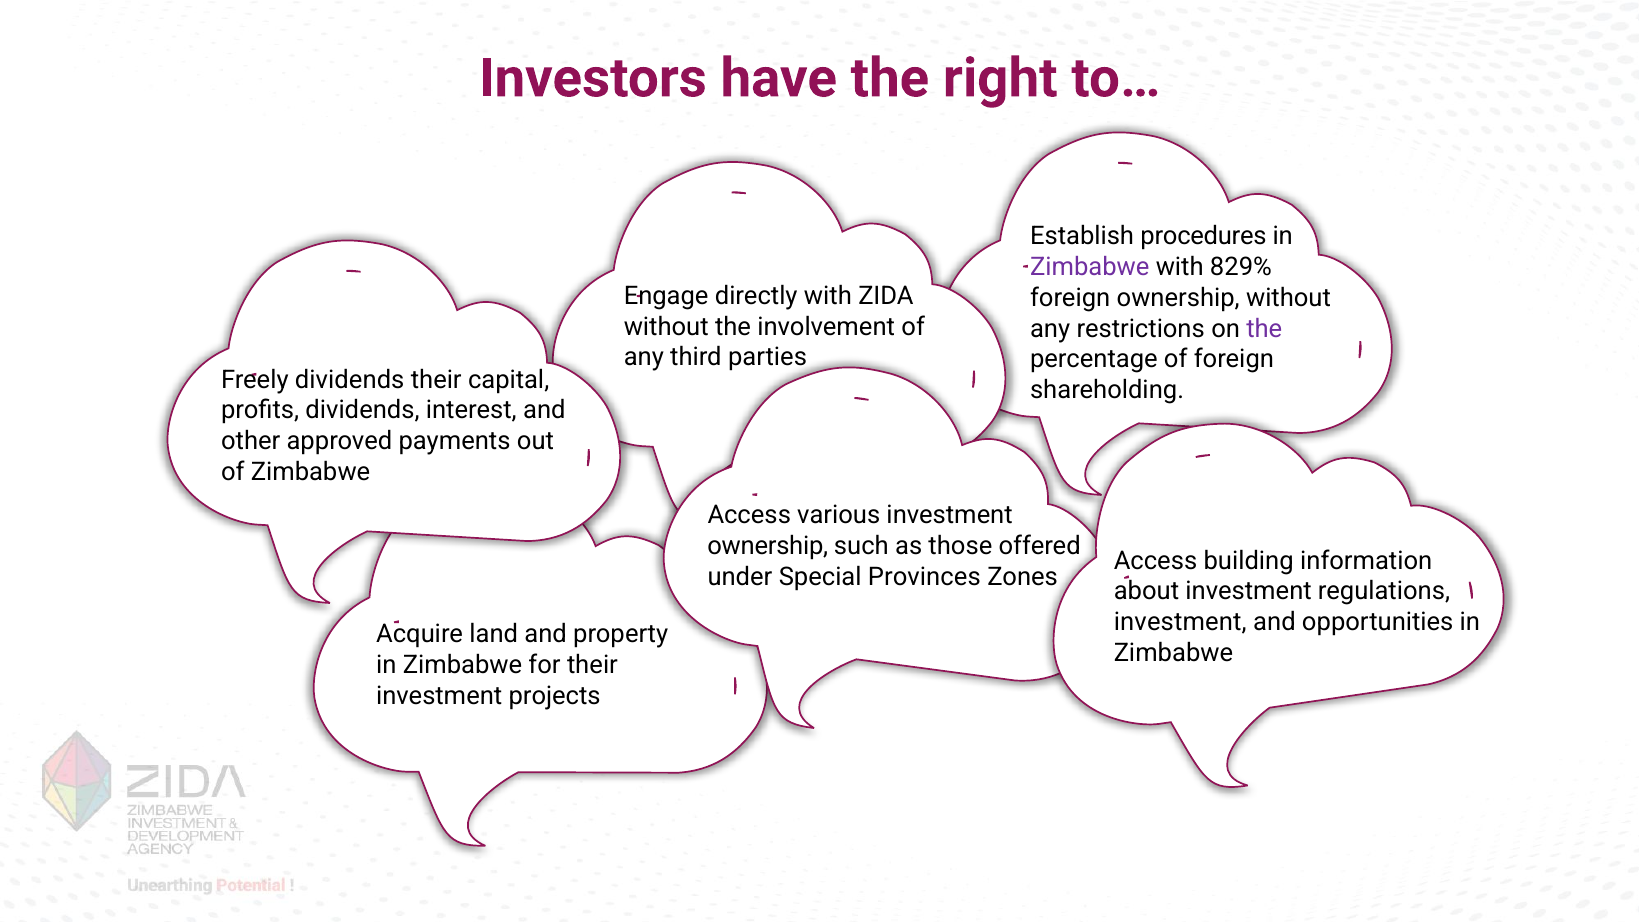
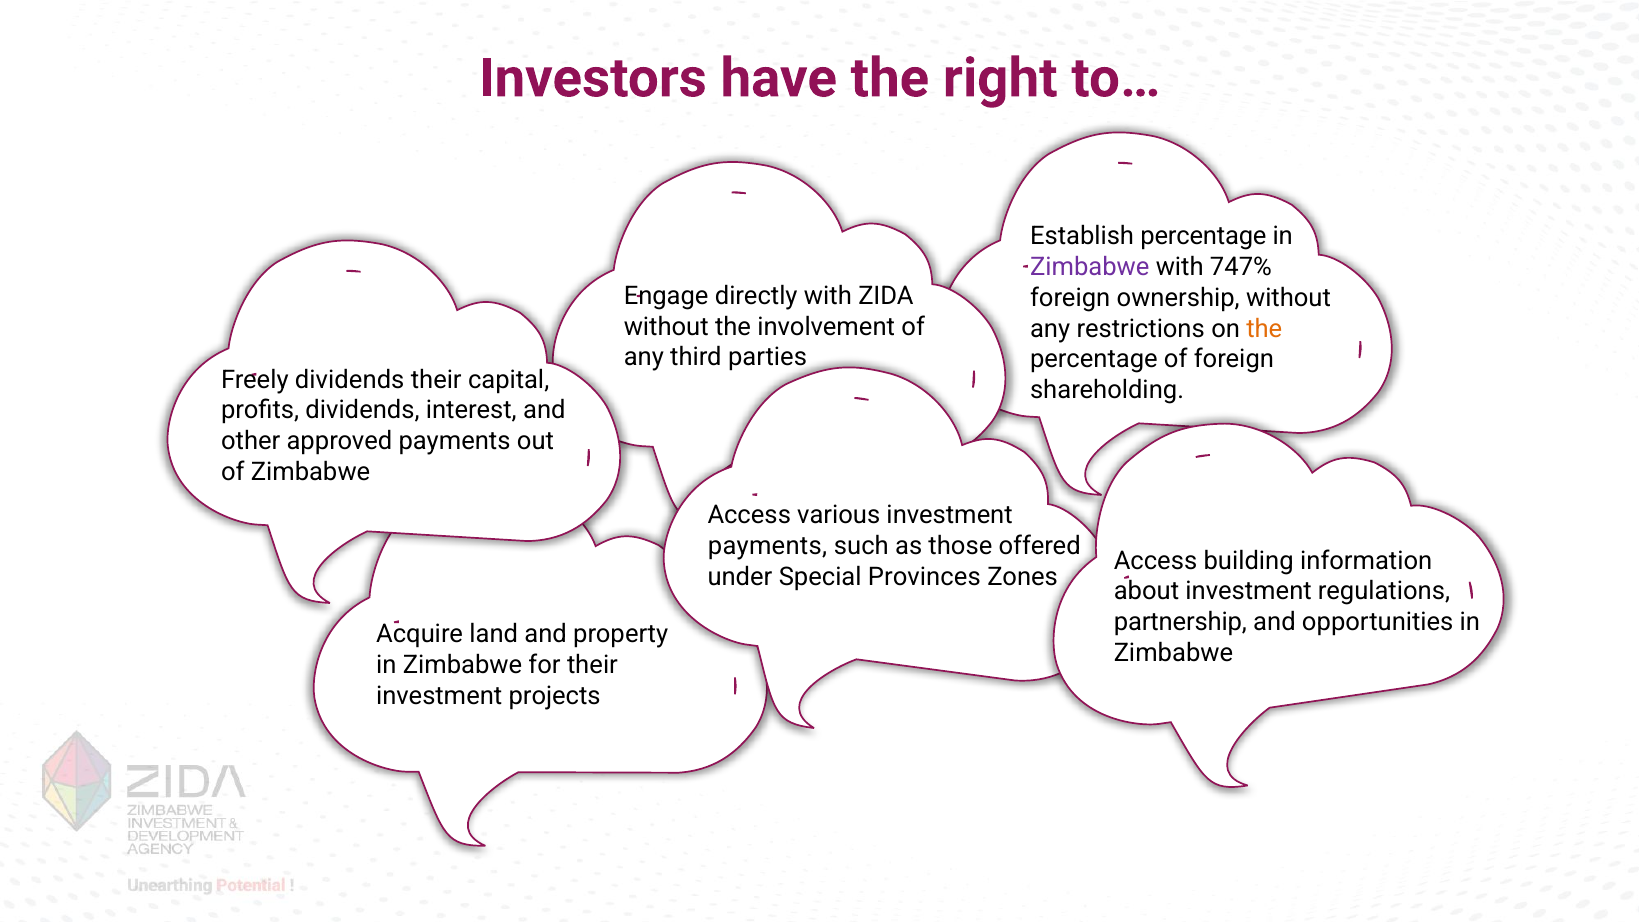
Establish procedures: procedures -> percentage
829%: 829% -> 747%
the at (1264, 329) colour: purple -> orange
ownership at (768, 546): ownership -> payments
investment at (1180, 622): investment -> partnership
